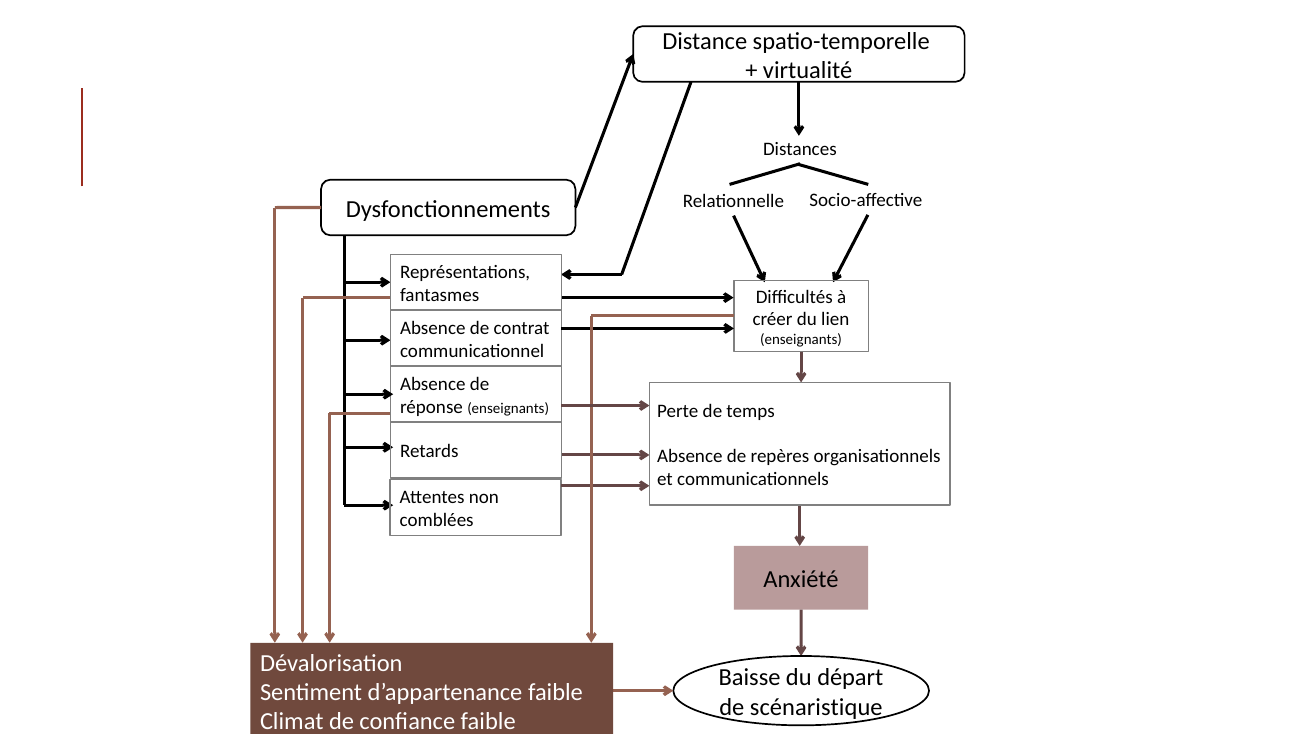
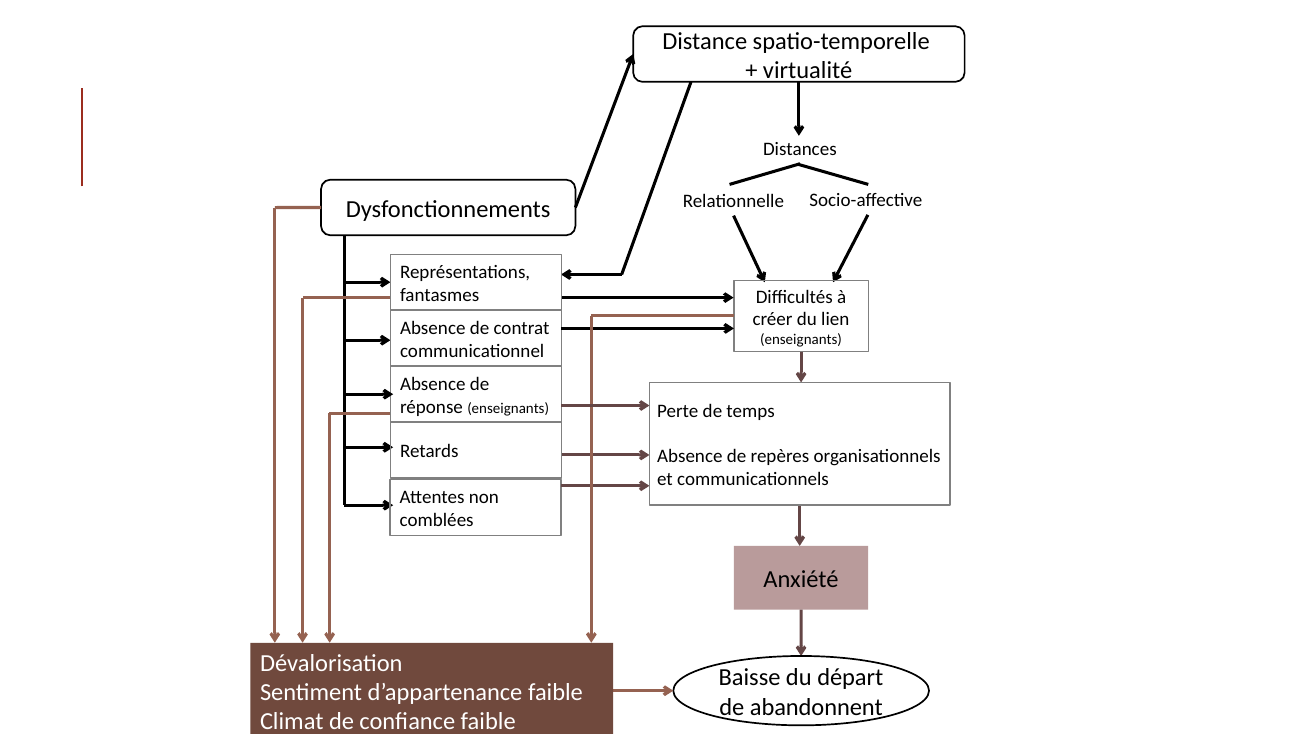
scénaristique: scénaristique -> abandonnent
